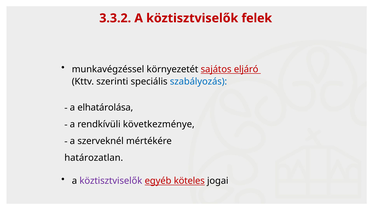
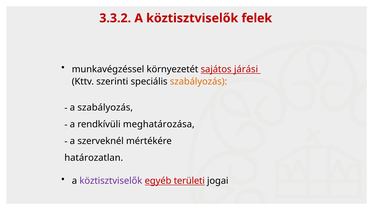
eljáró: eljáró -> járási
szabályozás at (198, 81) colour: blue -> orange
a elhatárolása: elhatárolása -> szabályozás
következménye: következménye -> meghatározása
köteles: köteles -> területi
